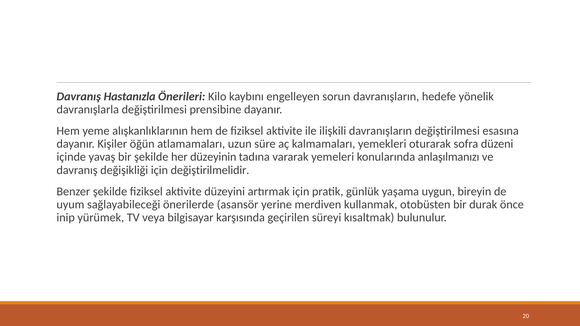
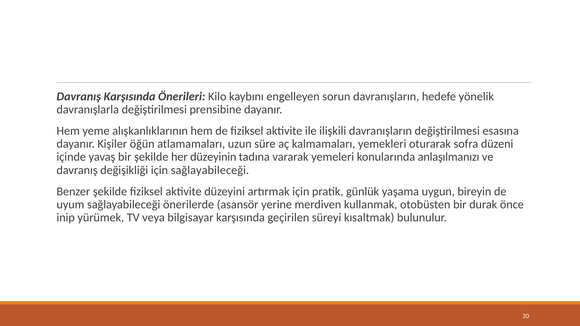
Davranış Hastanızla: Hastanızla -> Karşısında
için değiştirilmelidir: değiştirilmelidir -> sağlayabileceği
